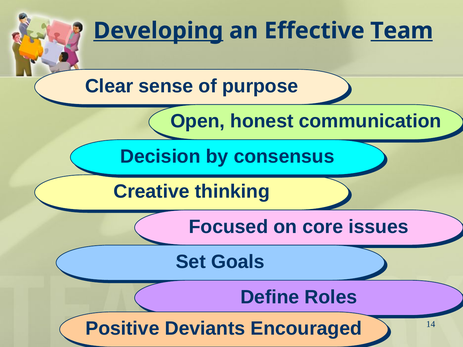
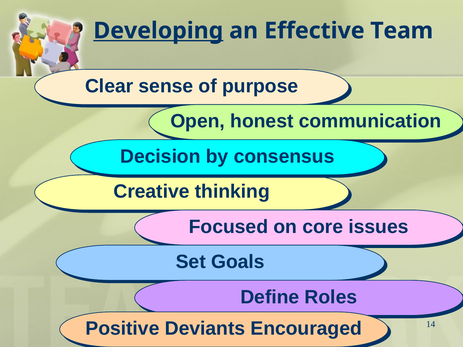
Team underline: present -> none
